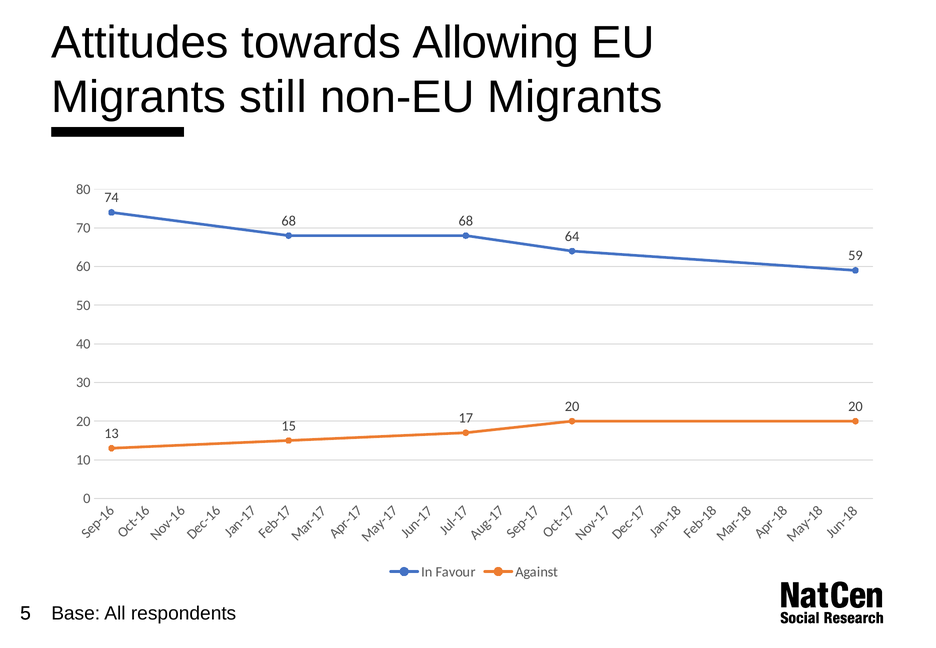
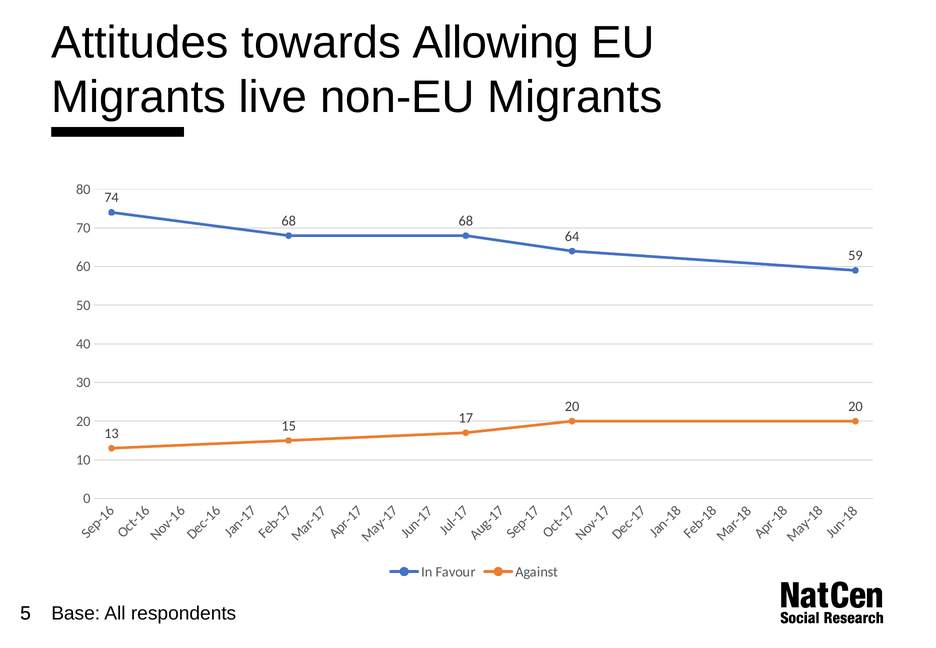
still: still -> live
